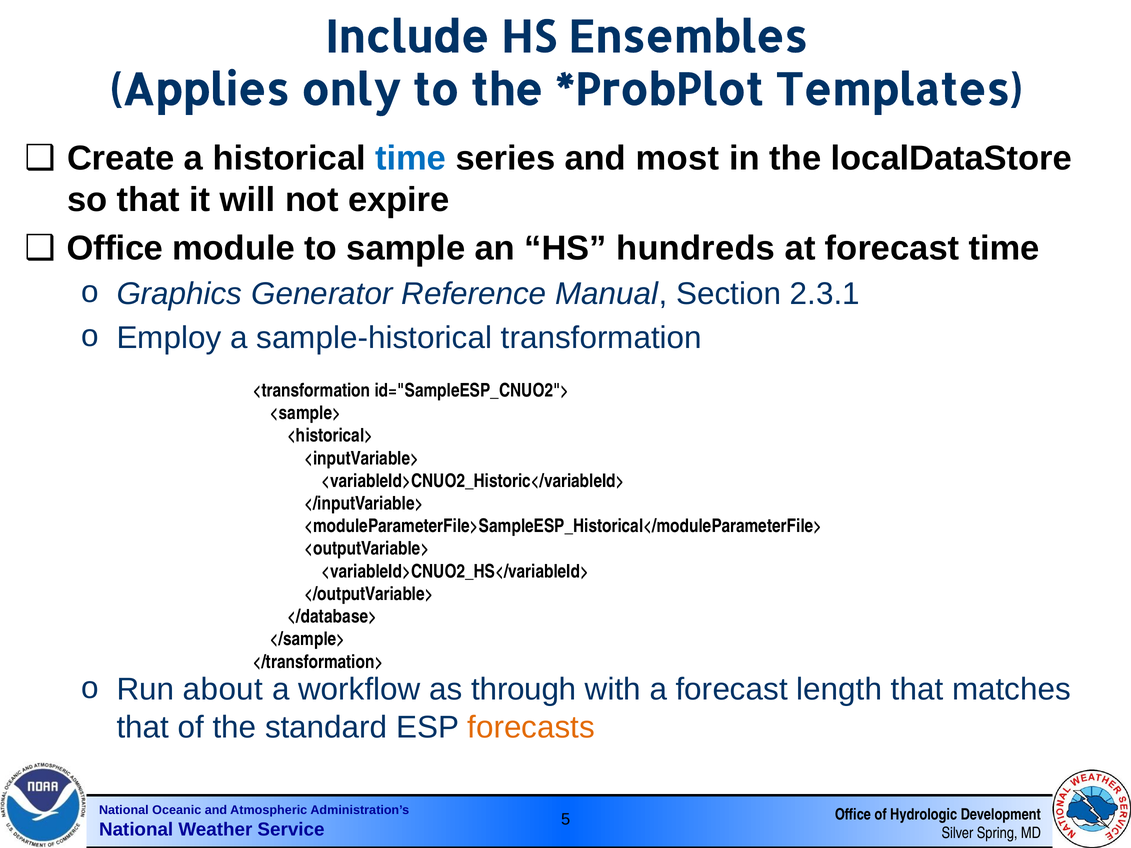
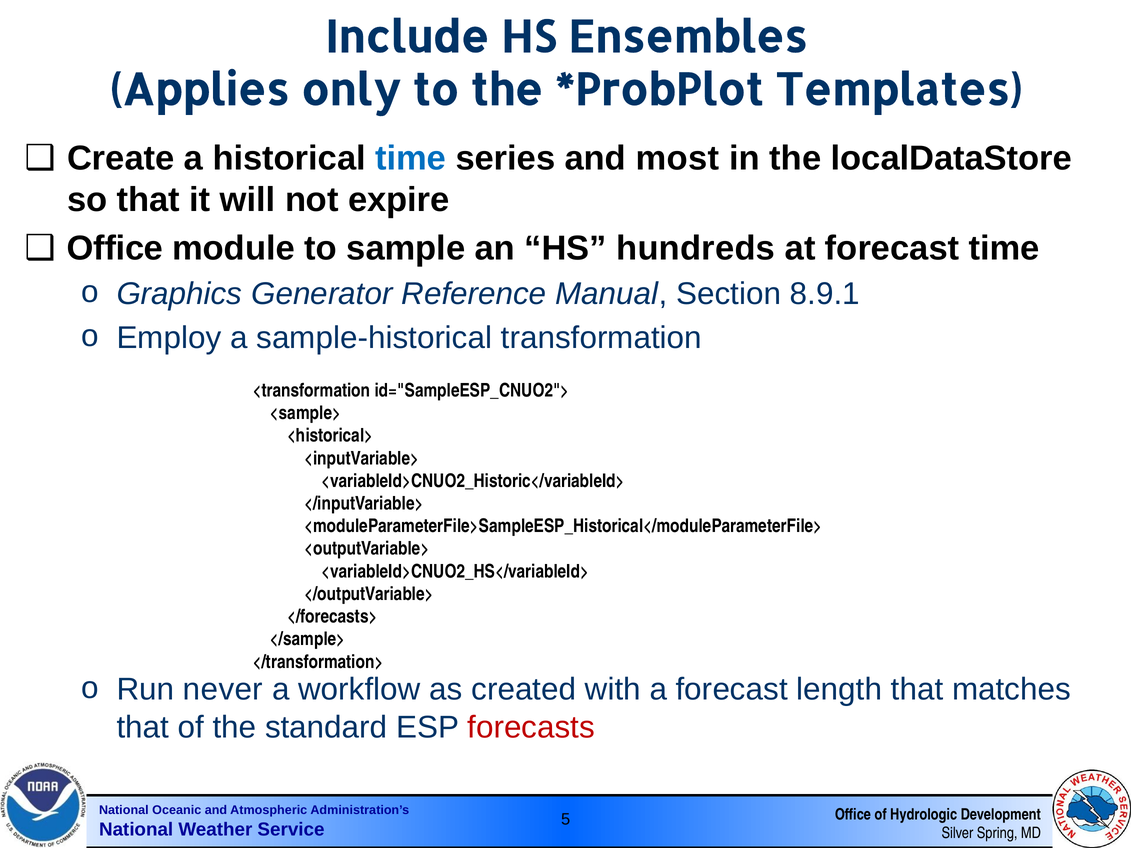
2.3.1: 2.3.1 -> 8.9.1
</database>: </database> -> </forecasts>
about: about -> never
through: through -> created
forecasts colour: orange -> red
